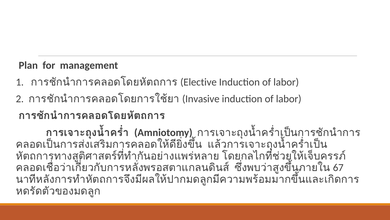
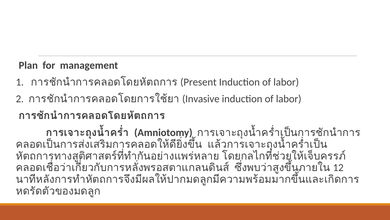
Elective: Elective -> Present
67: 67 -> 12
